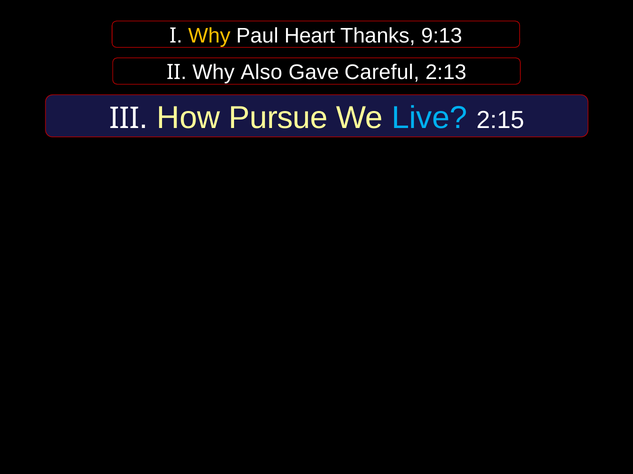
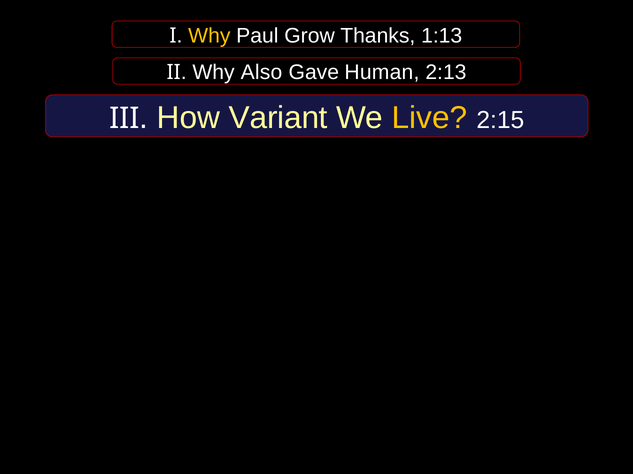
Heart: Heart -> Grow
9:13: 9:13 -> 1:13
Careful: Careful -> Human
Pursue: Pursue -> Variant
Live colour: light blue -> yellow
